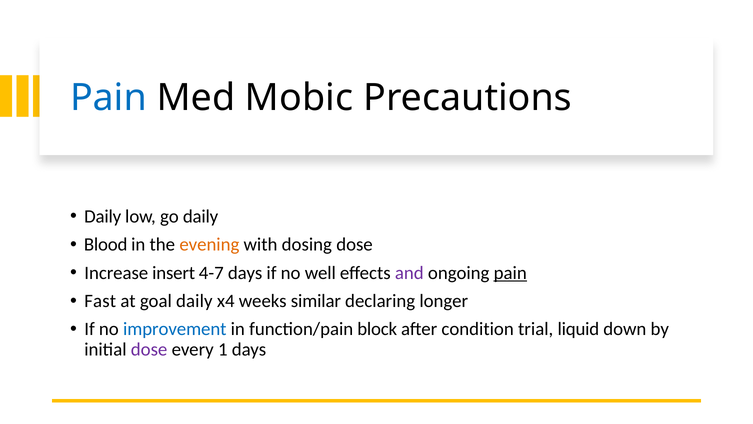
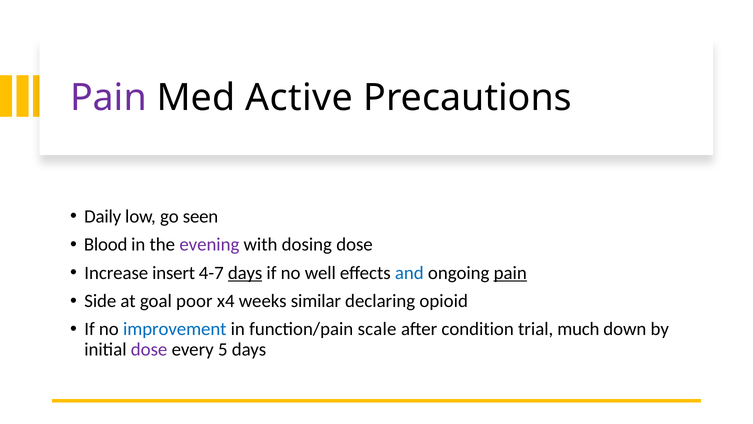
Pain at (109, 98) colour: blue -> purple
Mobic: Mobic -> Active
go daily: daily -> seen
evening colour: orange -> purple
days at (245, 273) underline: none -> present
and colour: purple -> blue
Fast: Fast -> Side
goal daily: daily -> poor
longer: longer -> opioid
block: block -> scale
liquid: liquid -> much
1: 1 -> 5
